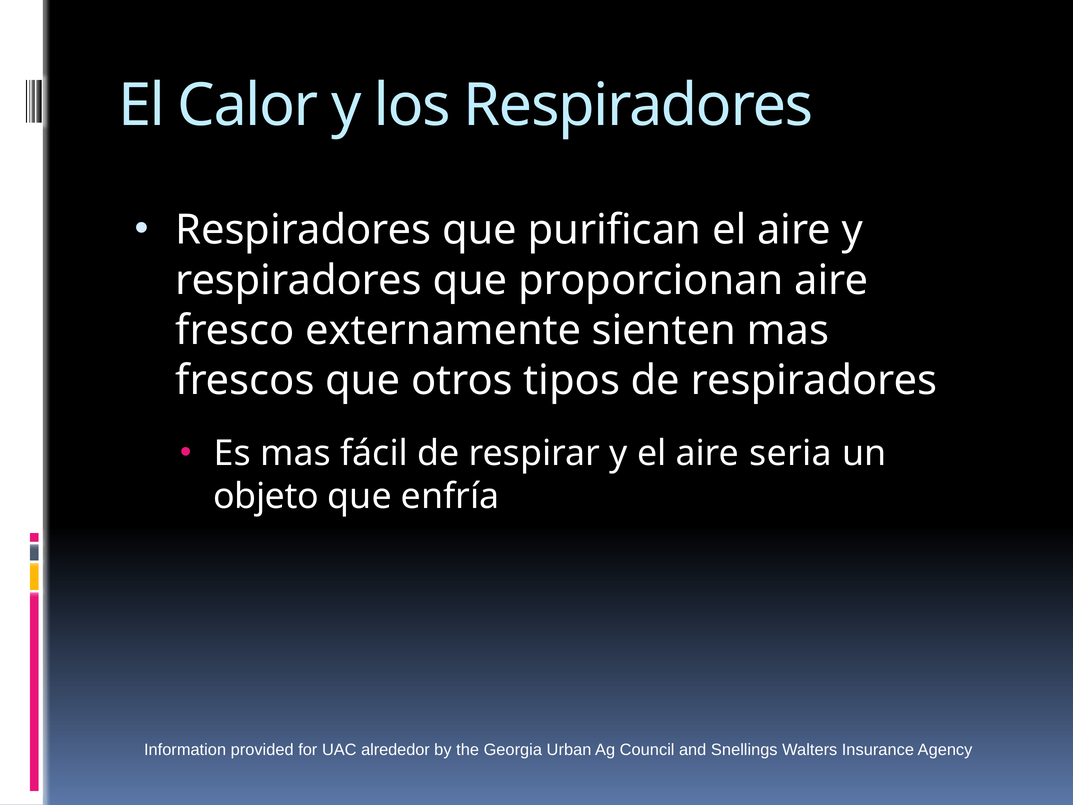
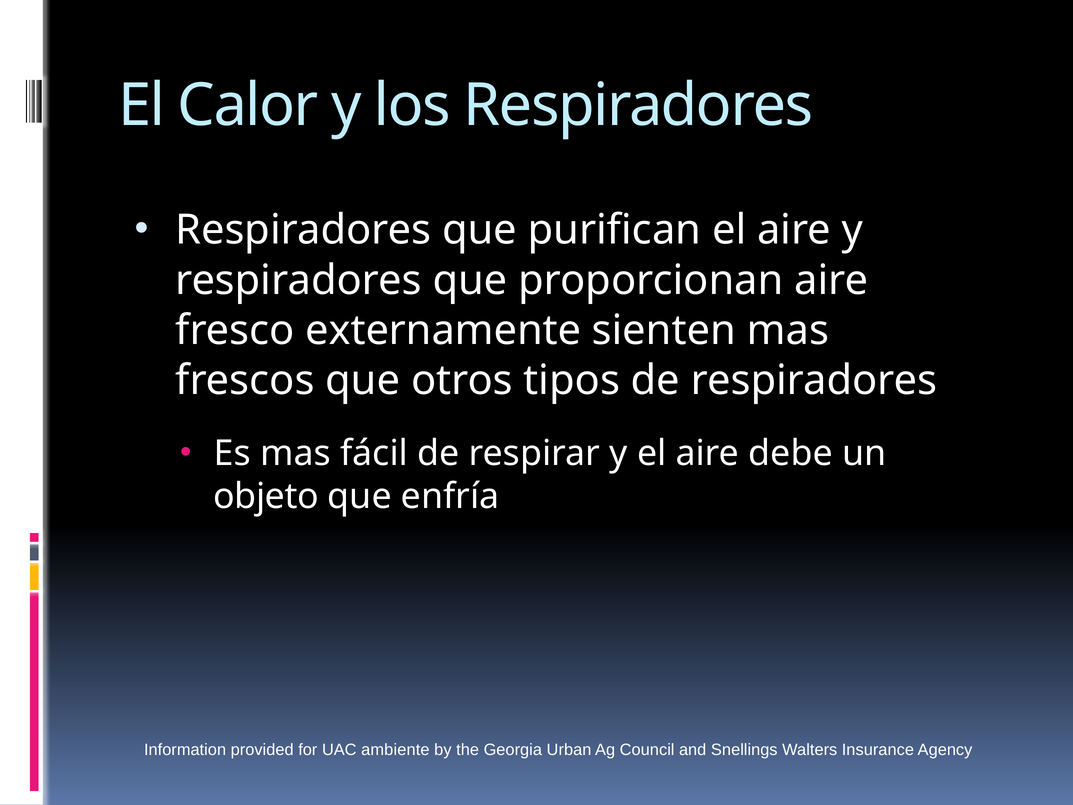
seria: seria -> debe
alrededor: alrededor -> ambiente
